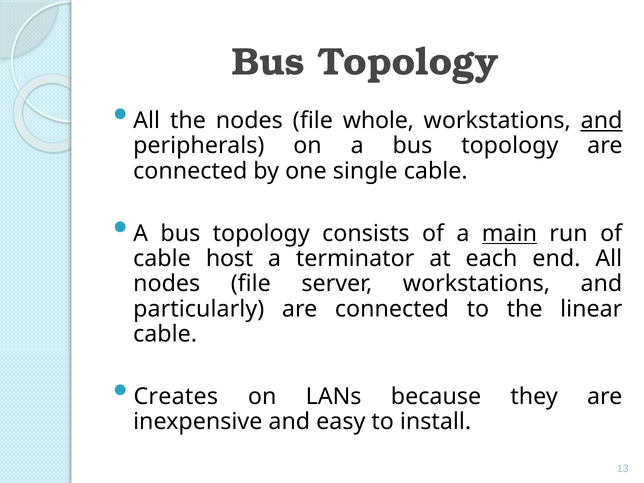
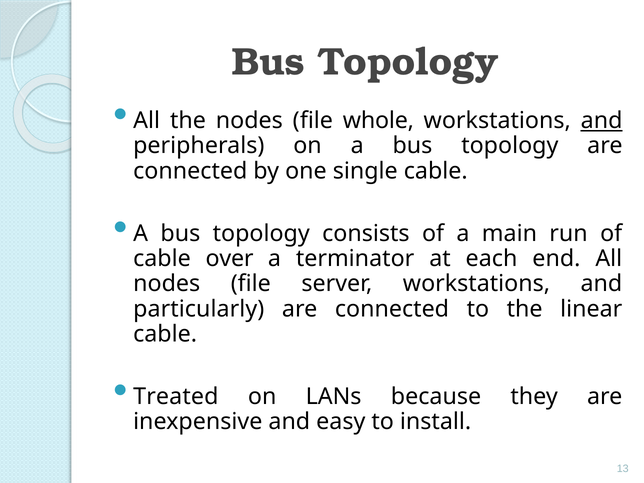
main underline: present -> none
host: host -> over
Creates: Creates -> Treated
